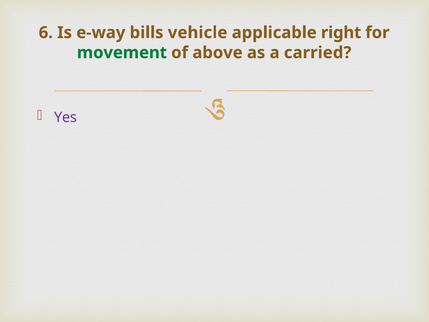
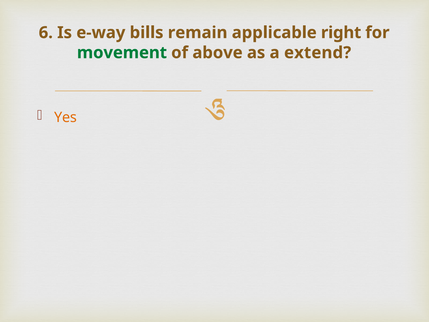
vehicle: vehicle -> remain
carried: carried -> extend
Yes colour: purple -> orange
